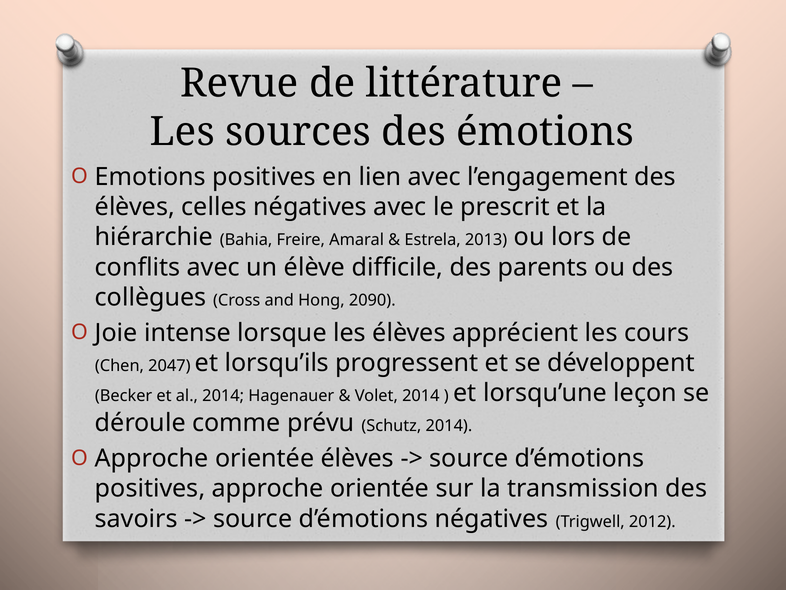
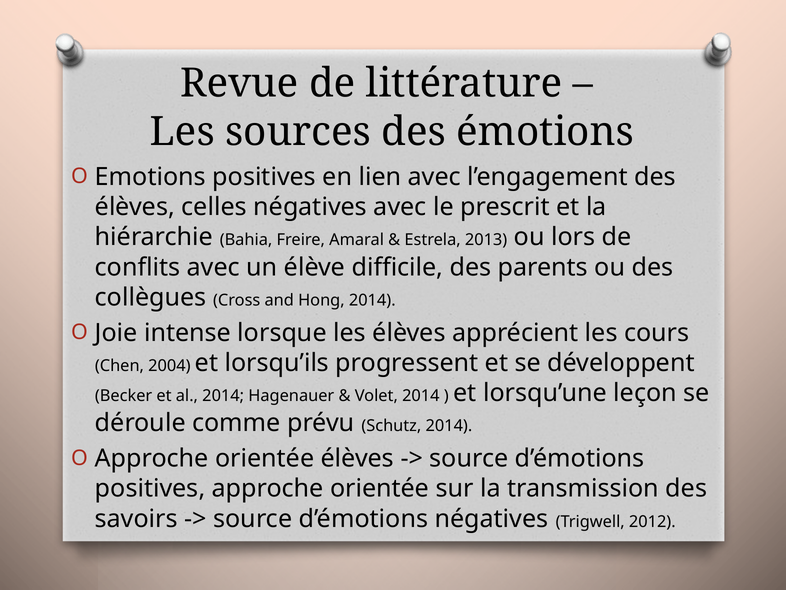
Hong 2090: 2090 -> 2014
2047: 2047 -> 2004
